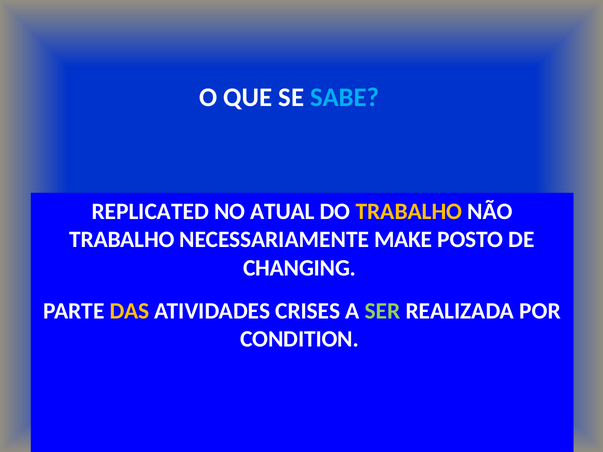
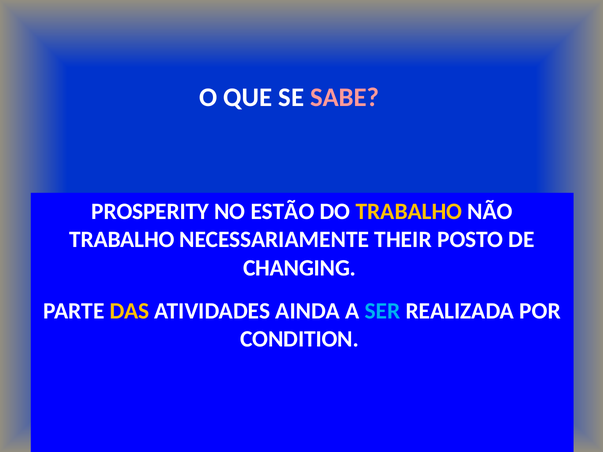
SABE colour: light blue -> pink
REPLICATED: REPLICATED -> PROSPERITY
ATUAL: ATUAL -> ESTÃO
MAKE: MAKE -> THEIR
CRISES: CRISES -> AINDA
SER colour: light green -> light blue
